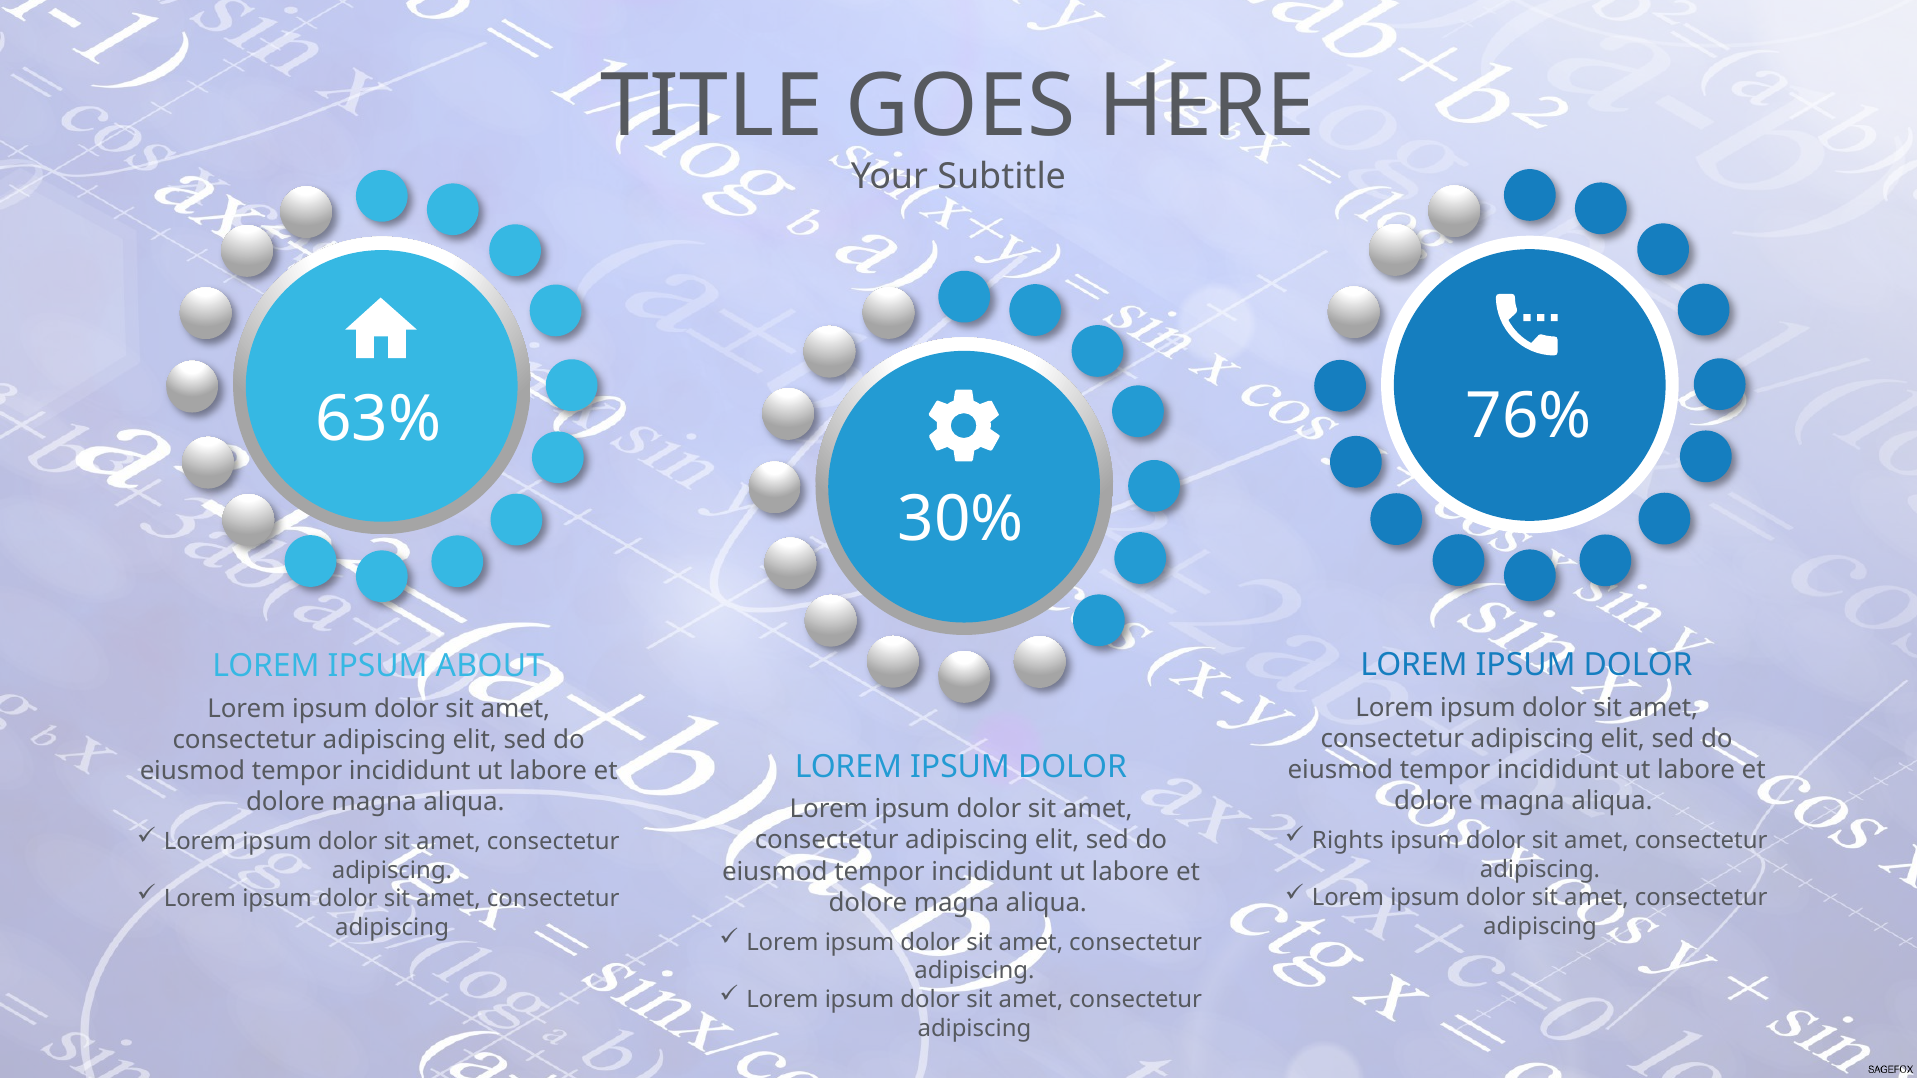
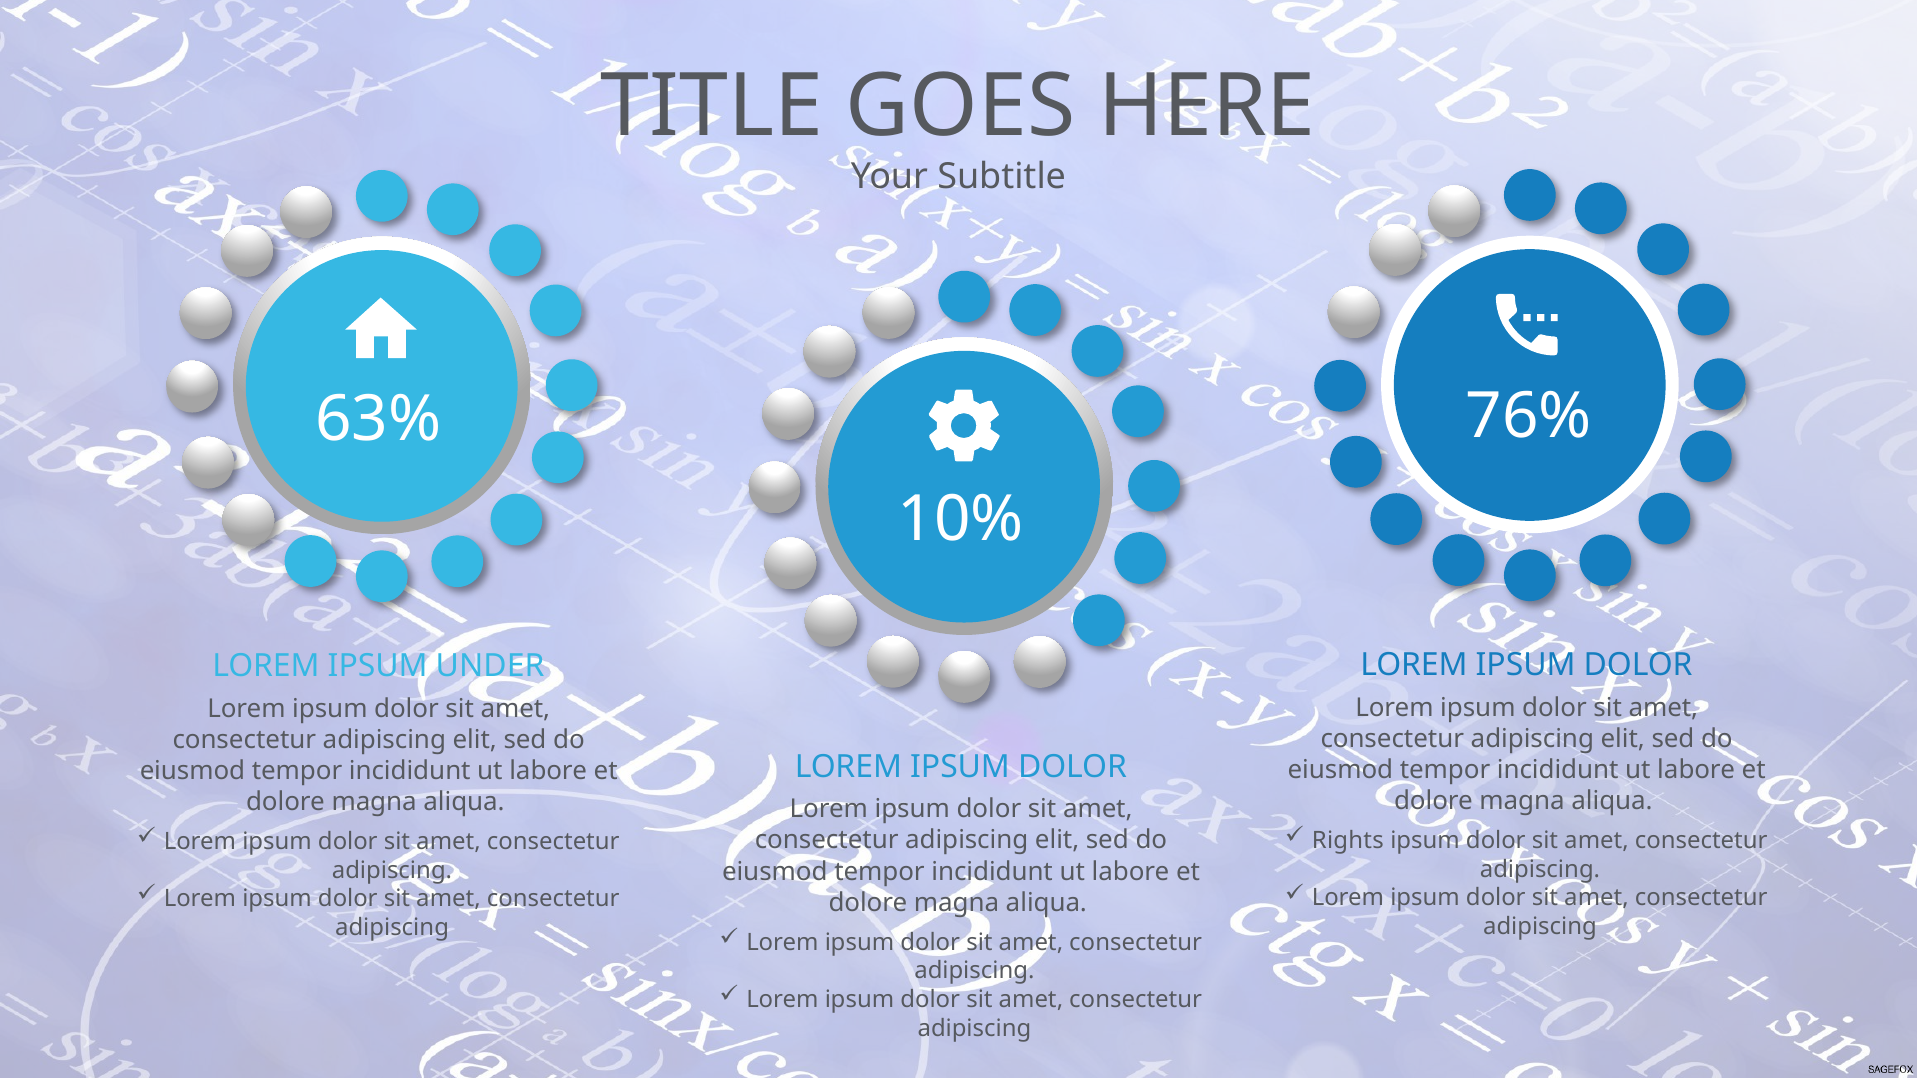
30%: 30% -> 10%
ABOUT: ABOUT -> UNDER
